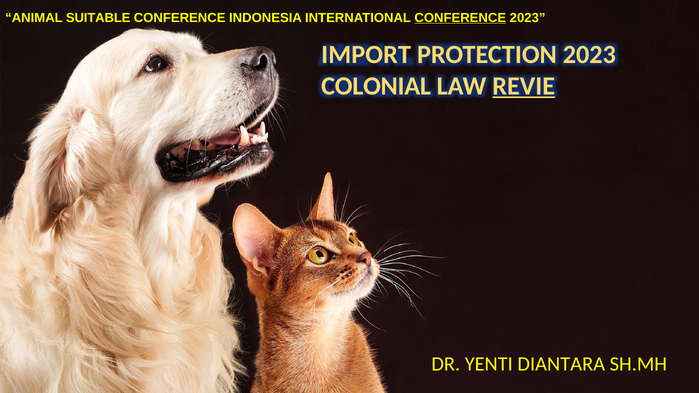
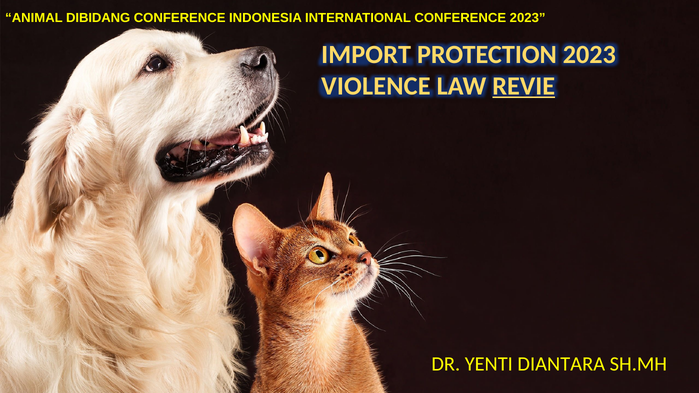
SUITABLE: SUITABLE -> DIBIDANG
CONFERENCE at (460, 18) underline: present -> none
COLONIAL: COLONIAL -> VIOLENCE
